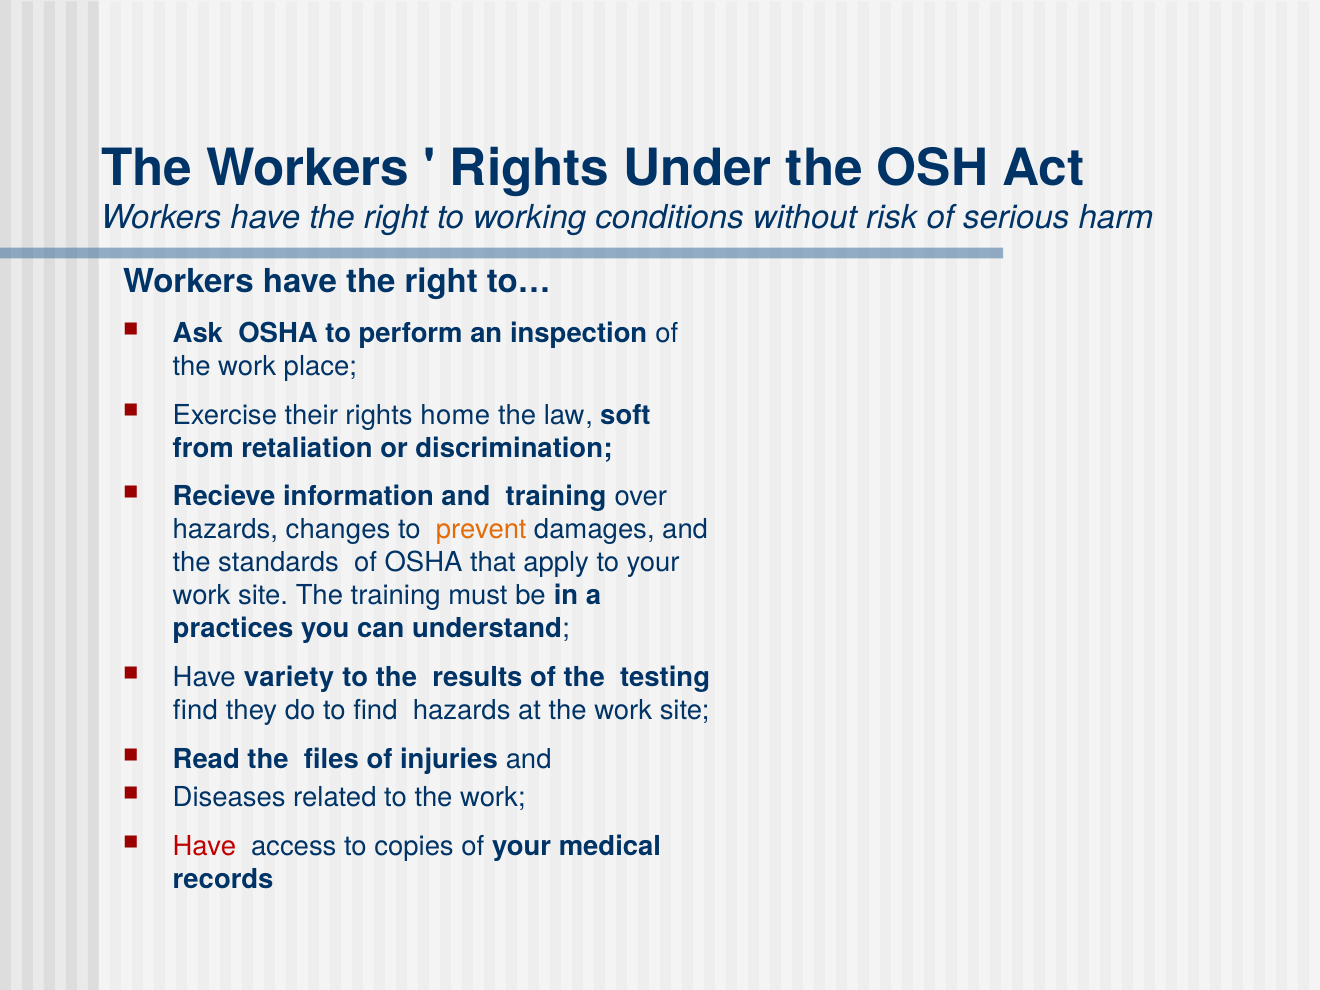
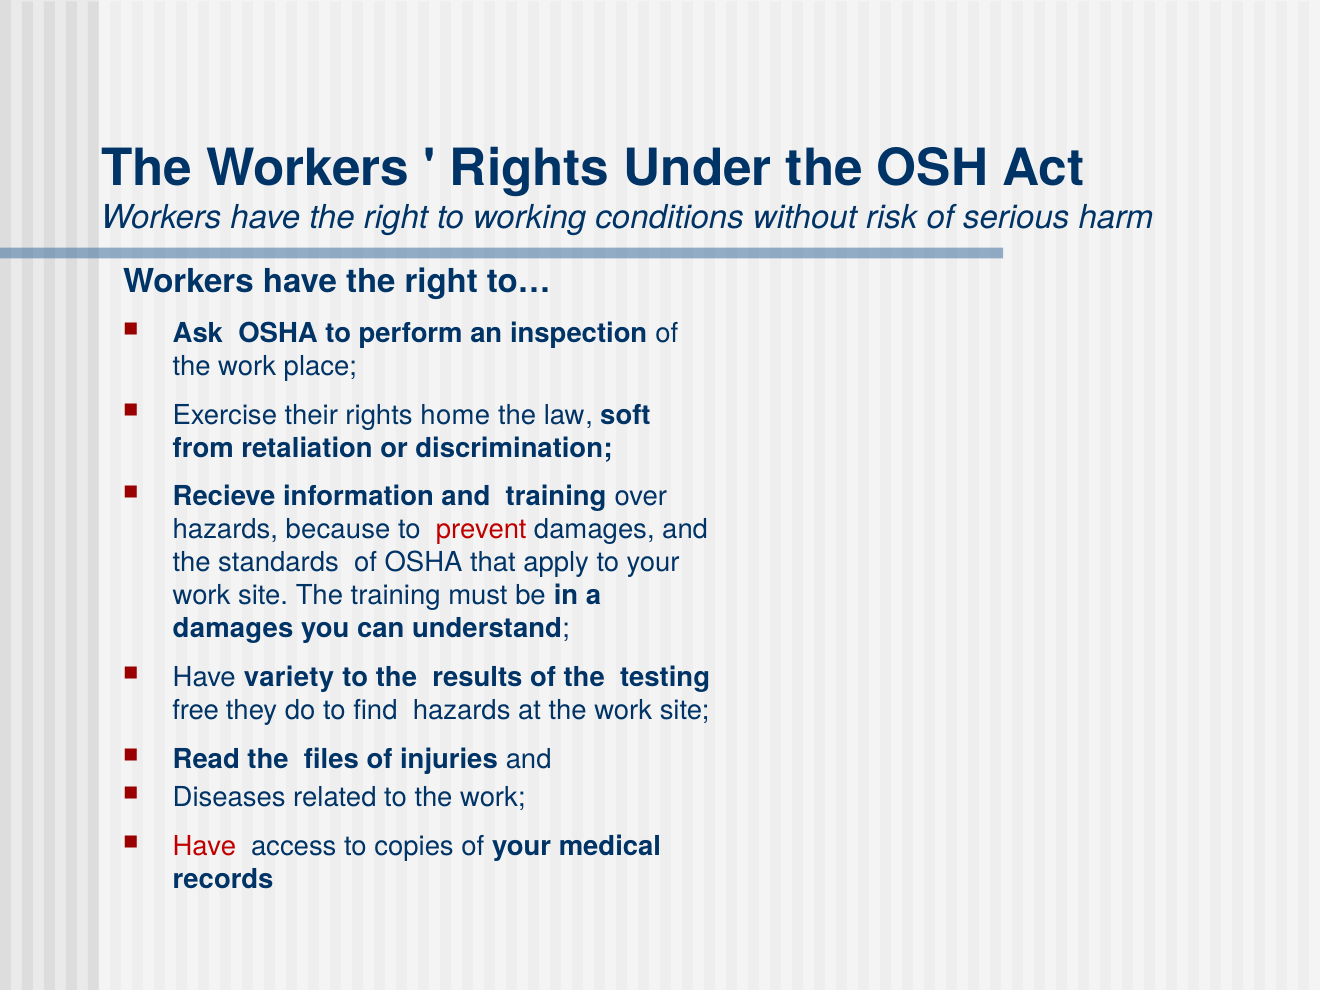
changes: changes -> because
prevent colour: orange -> red
practices at (233, 629): practices -> damages
find at (195, 711): find -> free
